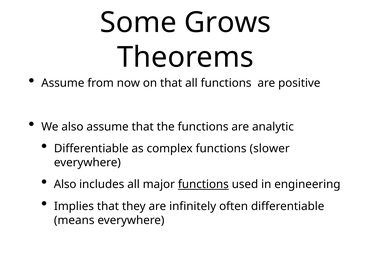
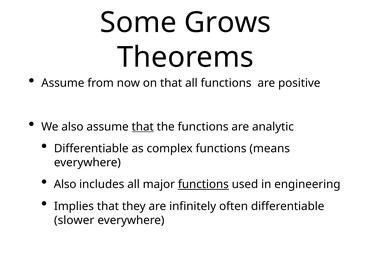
that at (143, 127) underline: none -> present
slower: slower -> means
means: means -> slower
